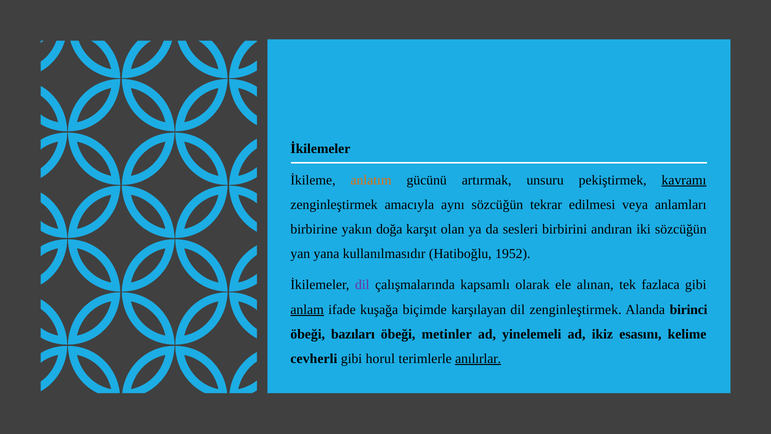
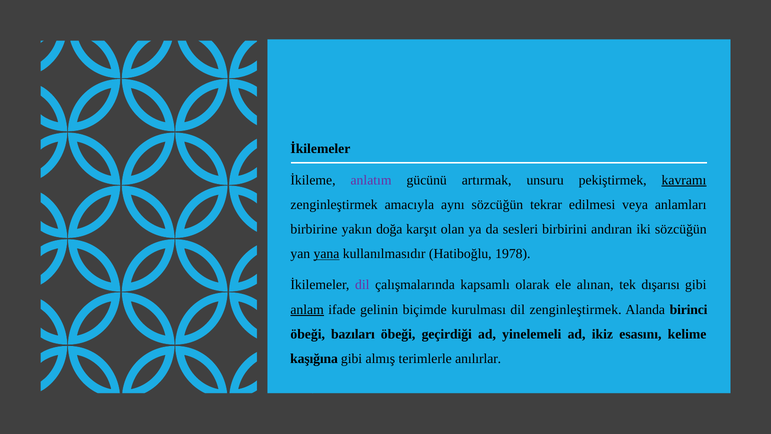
anlatım colour: orange -> purple
yana underline: none -> present
1952: 1952 -> 1978
fazlaca: fazlaca -> dışarısı
kuşağa: kuşağa -> gelinin
karşılayan: karşılayan -> kurulması
metinler: metinler -> geçirdiği
cevherli: cevherli -> kaşığına
horul: horul -> almış
anılırlar underline: present -> none
